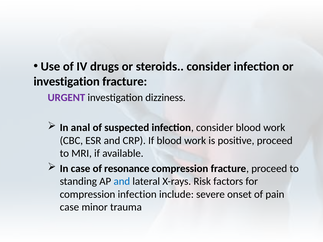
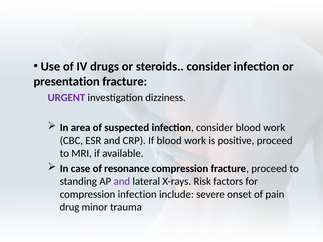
investigation at (67, 82): investigation -> presentation
anal: anal -> area
and at (122, 182) colour: blue -> purple
case at (69, 207): case -> drug
